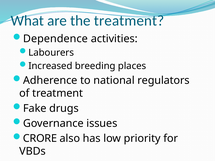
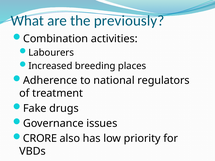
the treatment: treatment -> previously
Dependence: Dependence -> Combination
